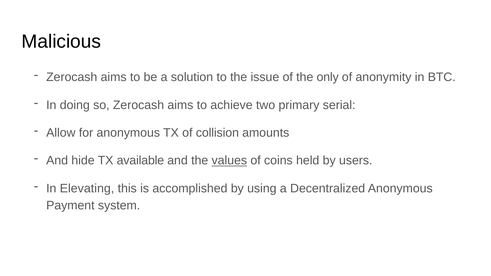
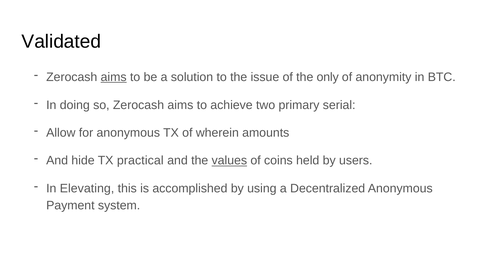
Malicious: Malicious -> Validated
aims at (114, 77) underline: none -> present
collision: collision -> wherein
available: available -> practical
